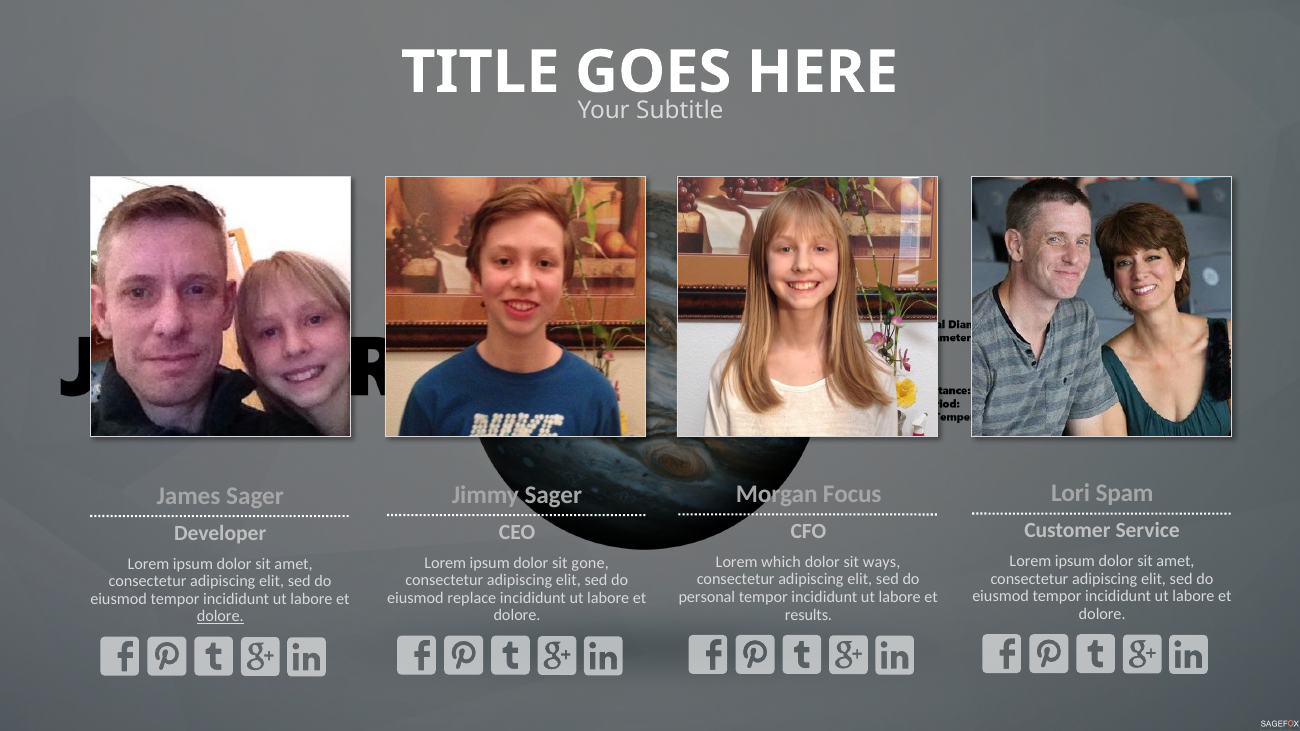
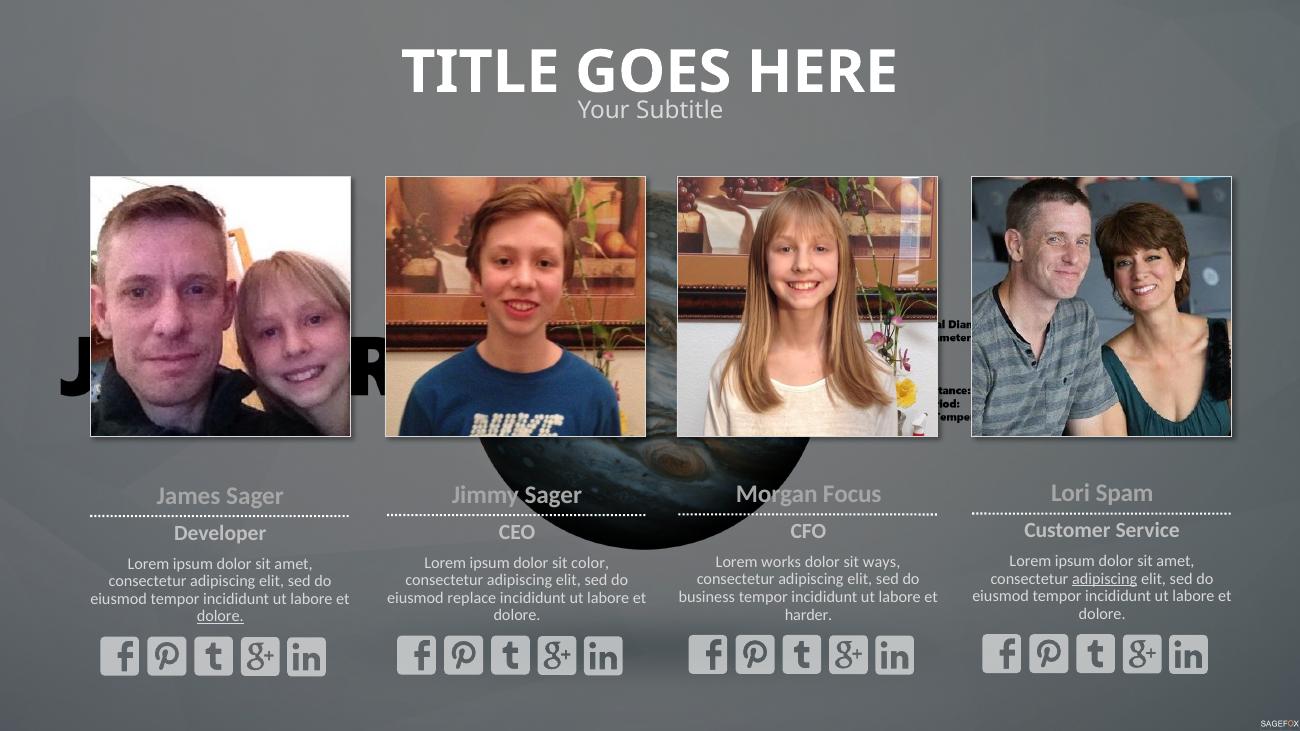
which: which -> works
gone: gone -> color
adipiscing at (1105, 579) underline: none -> present
personal: personal -> business
results: results -> harder
